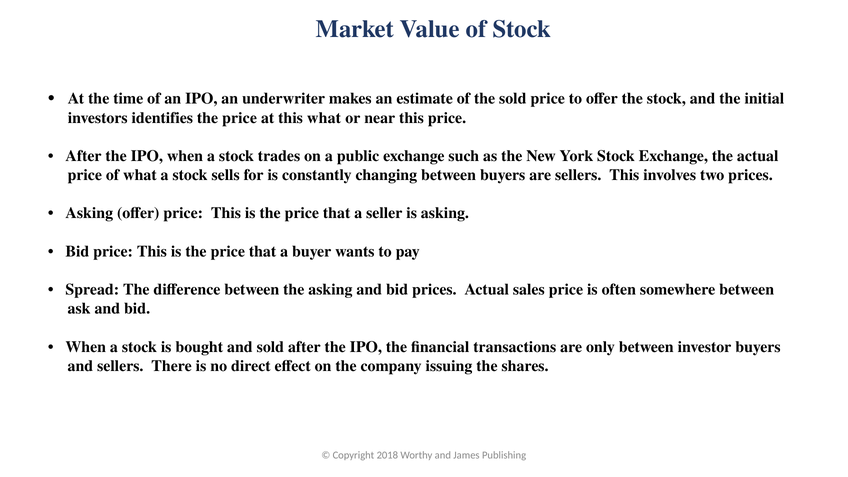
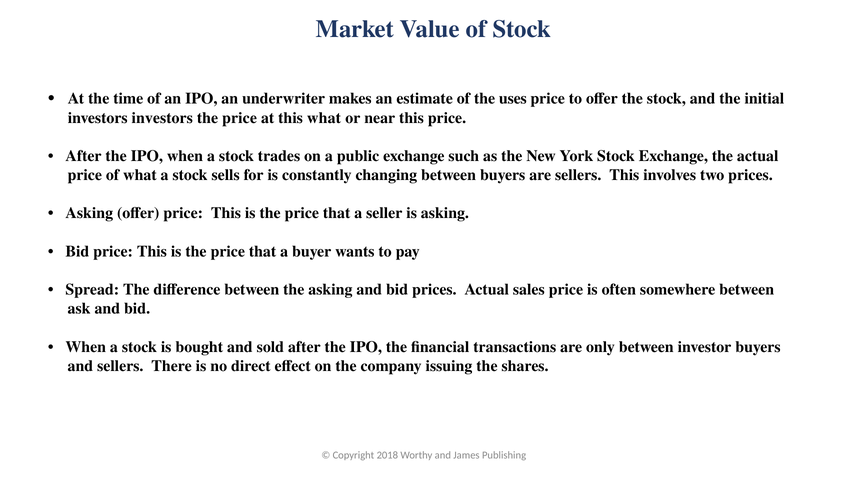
the sold: sold -> uses
investors identifies: identifies -> investors
